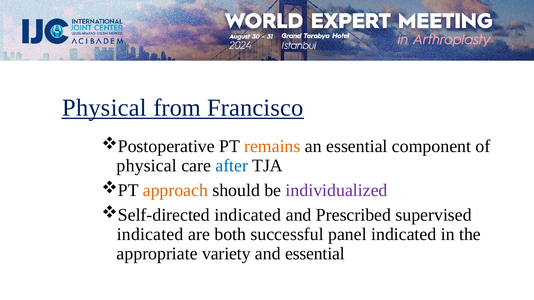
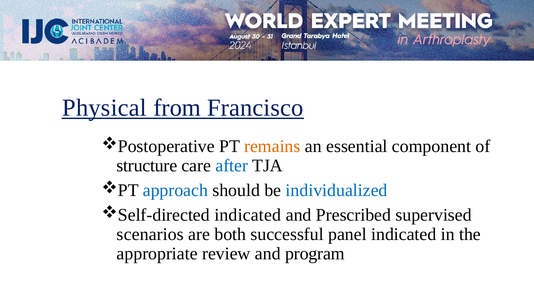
physical at (147, 166): physical -> structure
approach colour: orange -> blue
individualized colour: purple -> blue
indicated at (150, 235): indicated -> scenarios
variety: variety -> review
and essential: essential -> program
